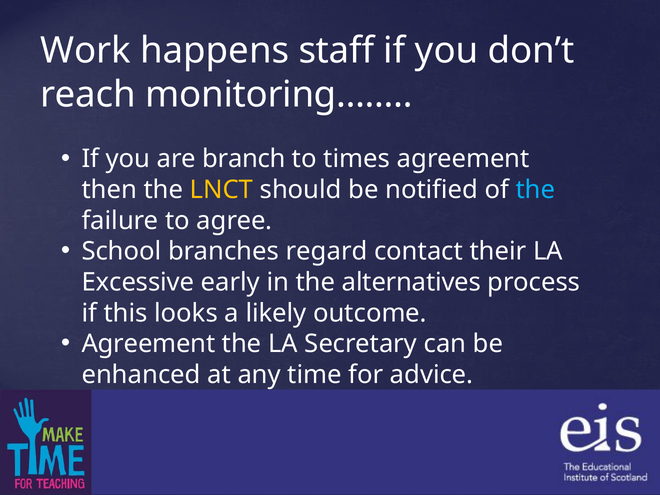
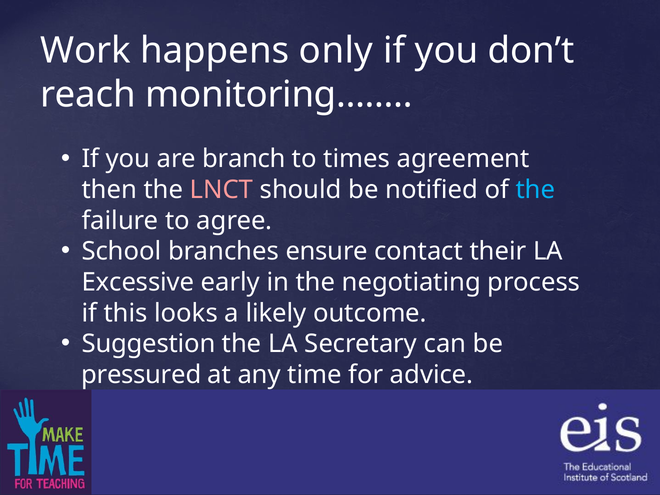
staff: staff -> only
LNCT colour: yellow -> pink
regard: regard -> ensure
alternatives: alternatives -> negotiating
Agreement at (149, 344): Agreement -> Suggestion
enhanced: enhanced -> pressured
